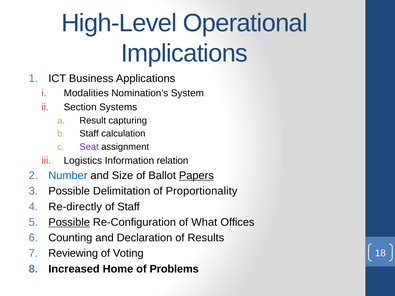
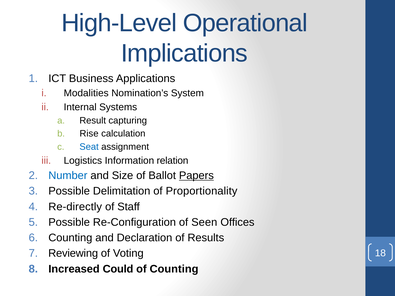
Section: Section -> Internal
Staff at (89, 134): Staff -> Rise
Seat colour: purple -> blue
Possible at (69, 222) underline: present -> none
What: What -> Seen
Home: Home -> Could
of Problems: Problems -> Counting
